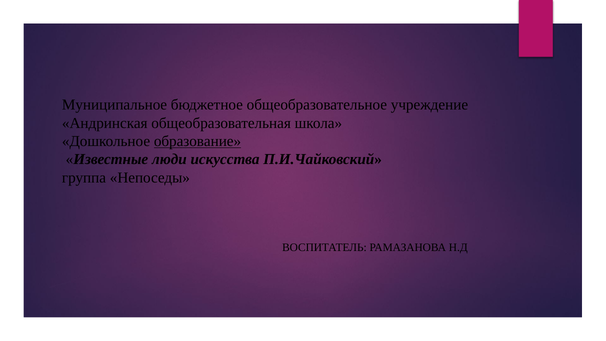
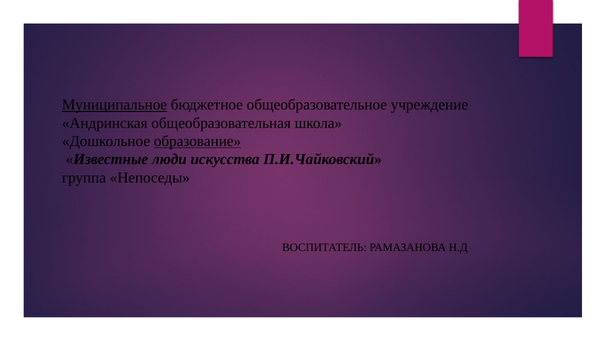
Муниципальное underline: none -> present
